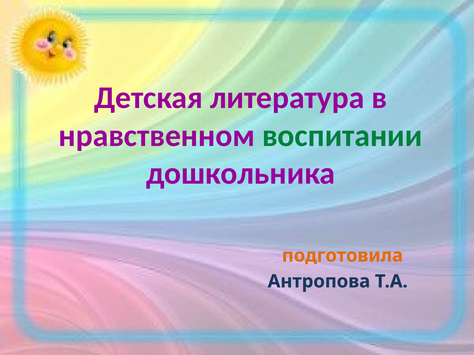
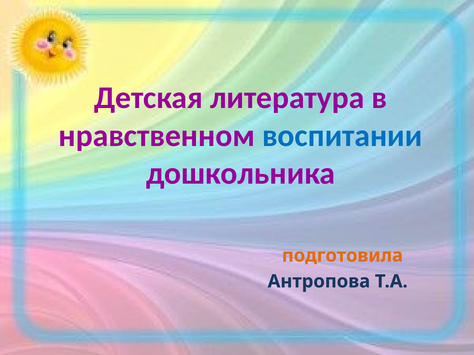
воспитании colour: green -> blue
